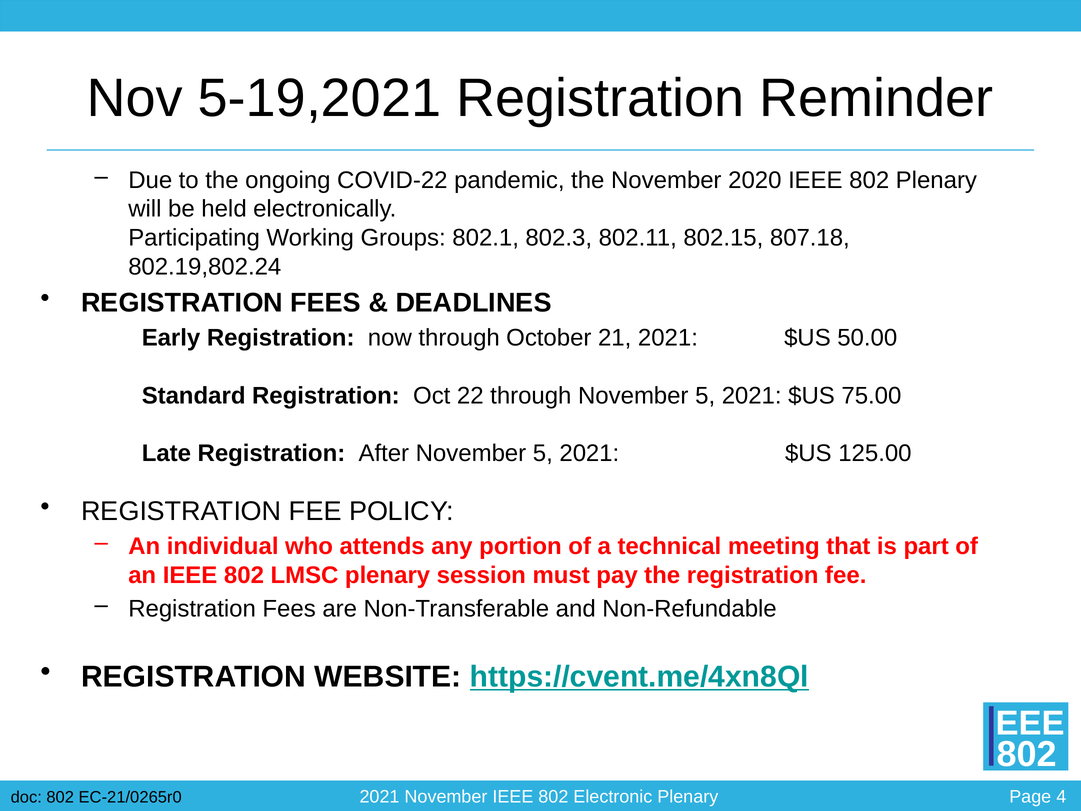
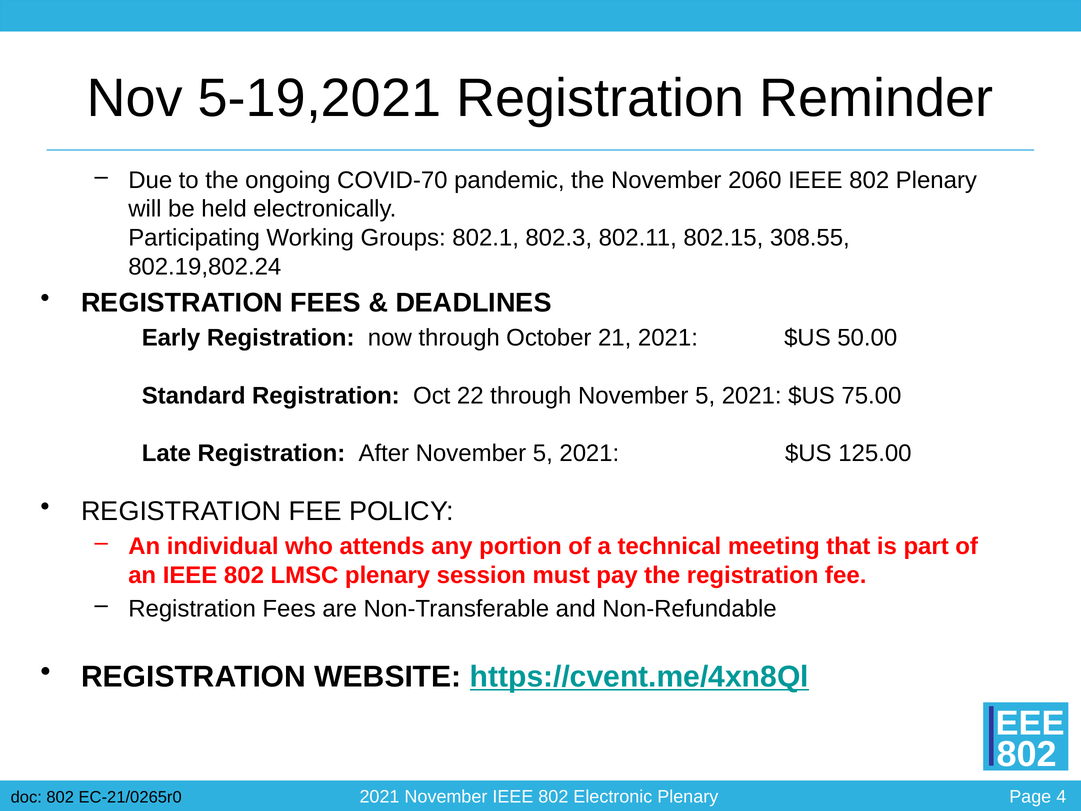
COVID-22: COVID-22 -> COVID-70
2020: 2020 -> 2060
807.18: 807.18 -> 308.55
